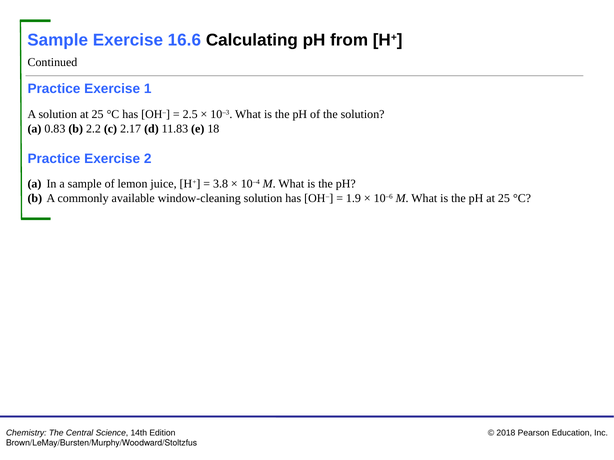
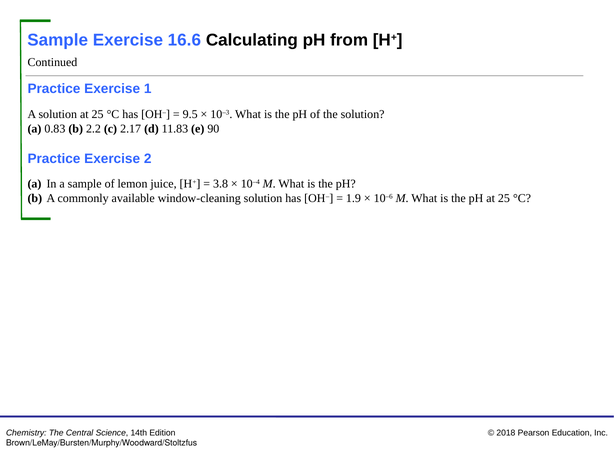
2.5: 2.5 -> 9.5
18: 18 -> 90
